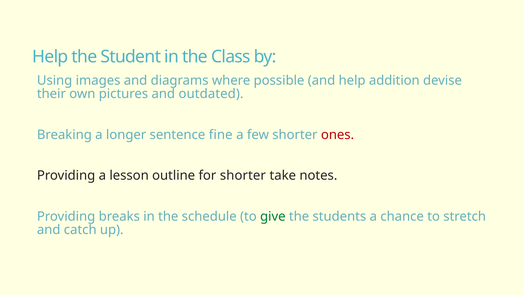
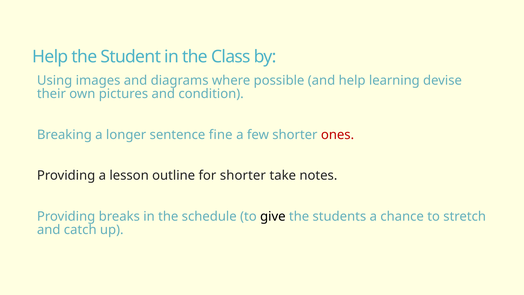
addition: addition -> learning
outdated: outdated -> condition
give colour: green -> black
